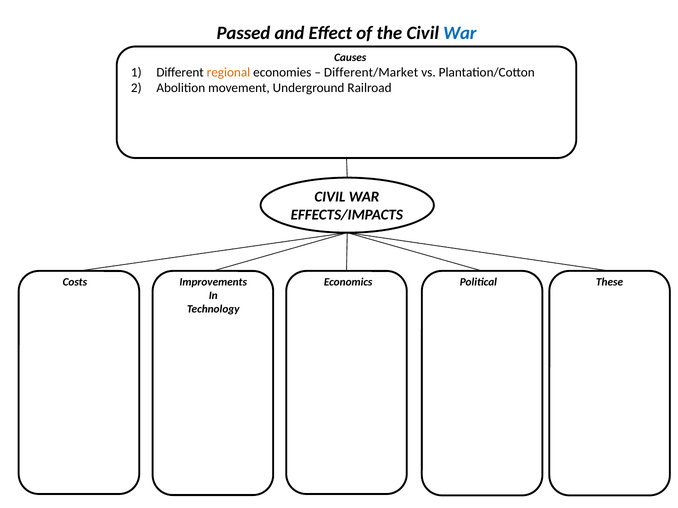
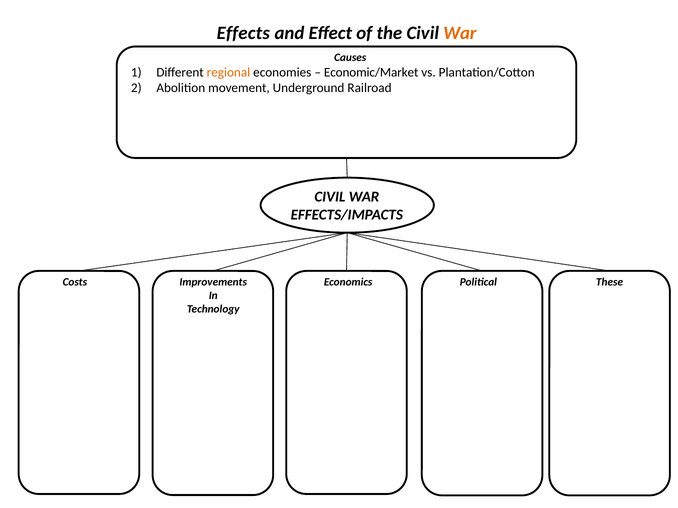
Passed: Passed -> Effects
War at (460, 33) colour: blue -> orange
Different/Market: Different/Market -> Economic/Market
